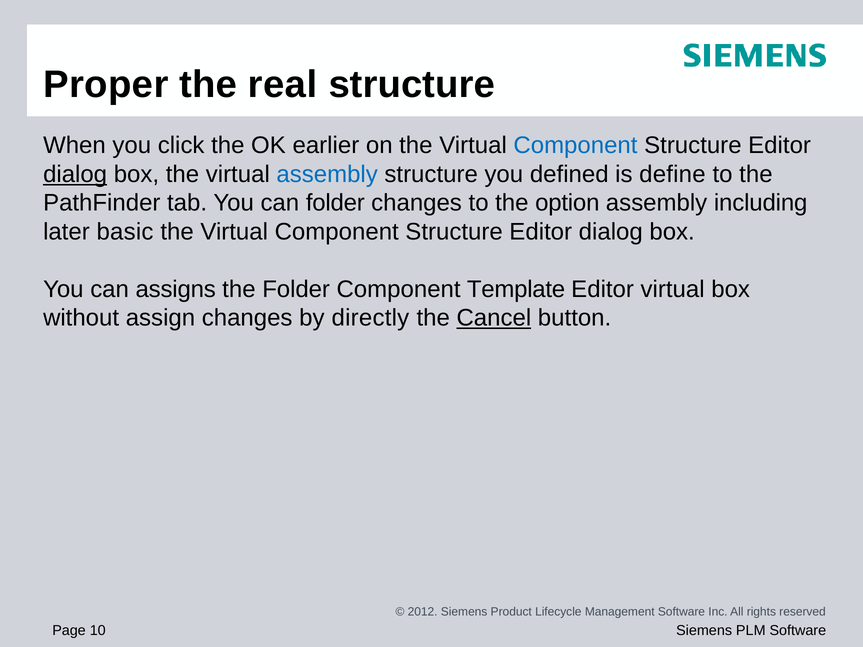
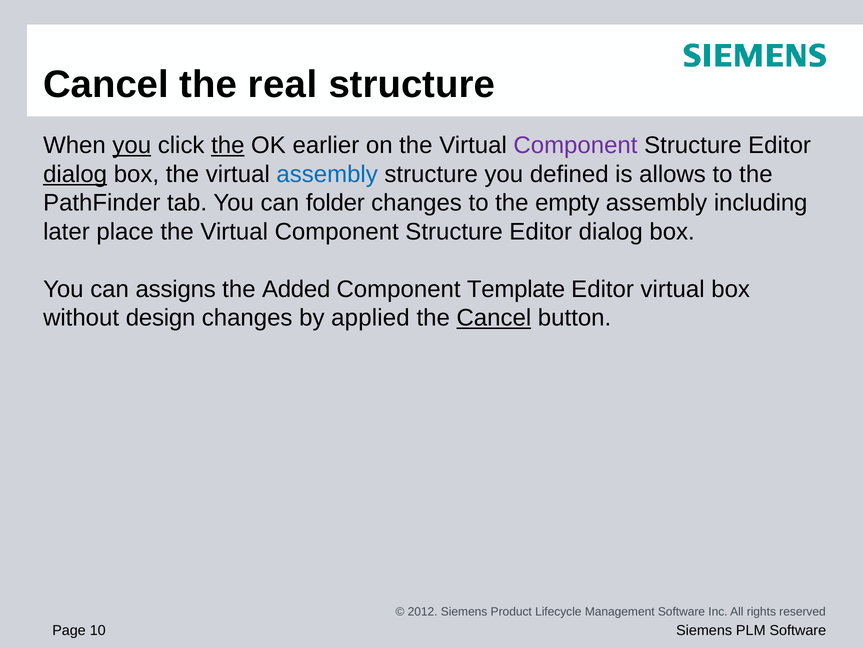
Proper at (106, 85): Proper -> Cancel
you at (132, 146) underline: none -> present
the at (228, 146) underline: none -> present
Component at (575, 146) colour: blue -> purple
define: define -> allows
option: option -> empty
basic: basic -> place
the Folder: Folder -> Added
assign: assign -> design
directly: directly -> applied
